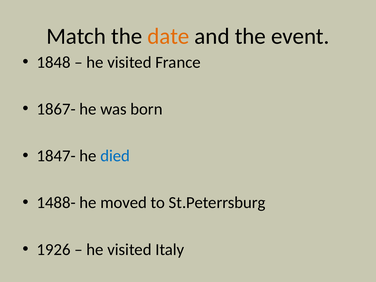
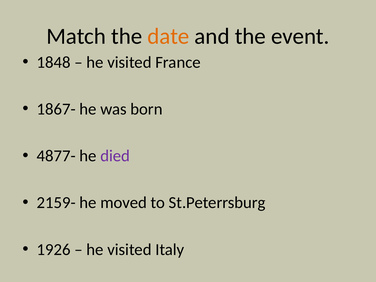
1847-: 1847- -> 4877-
died colour: blue -> purple
1488-: 1488- -> 2159-
